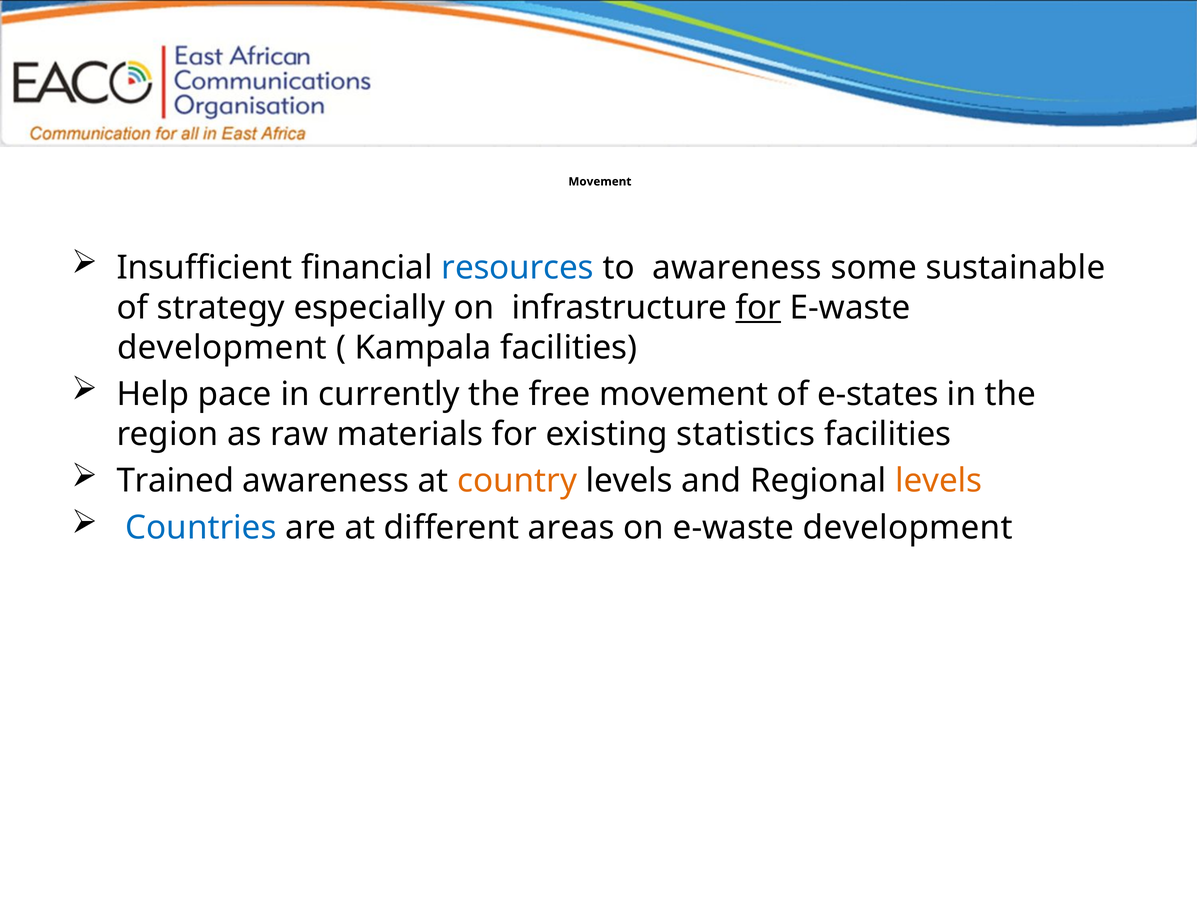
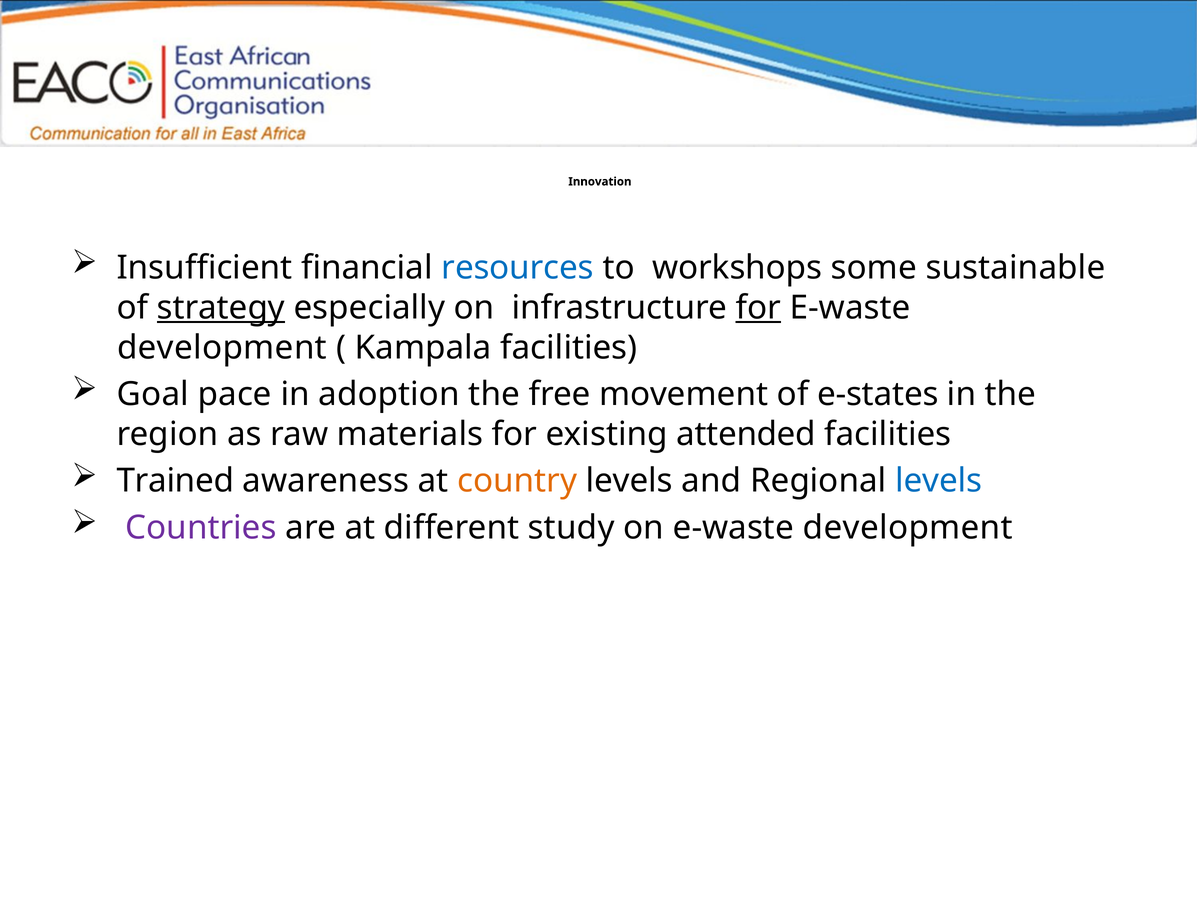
Movement at (600, 182): Movement -> Innovation
to awareness: awareness -> workshops
strategy underline: none -> present
Help: Help -> Goal
currently: currently -> adoption
statistics: statistics -> attended
levels at (939, 481) colour: orange -> blue
Countries colour: blue -> purple
areas: areas -> study
